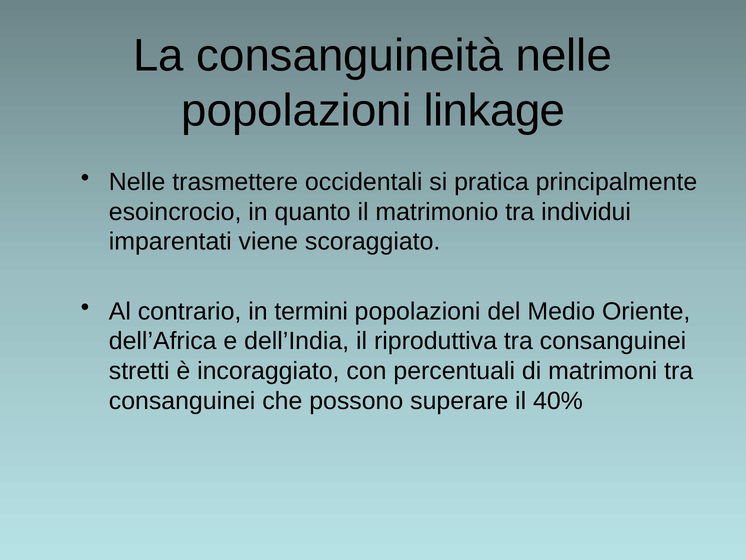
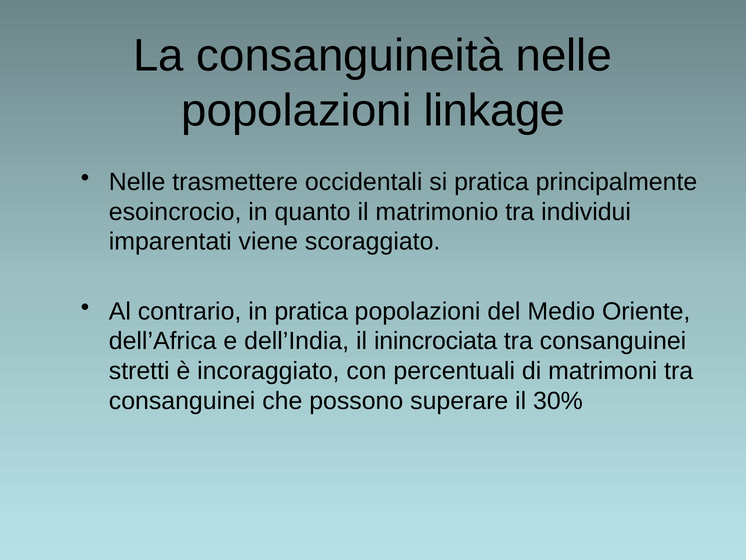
in termini: termini -> pratica
riproduttiva: riproduttiva -> inincrociata
40%: 40% -> 30%
